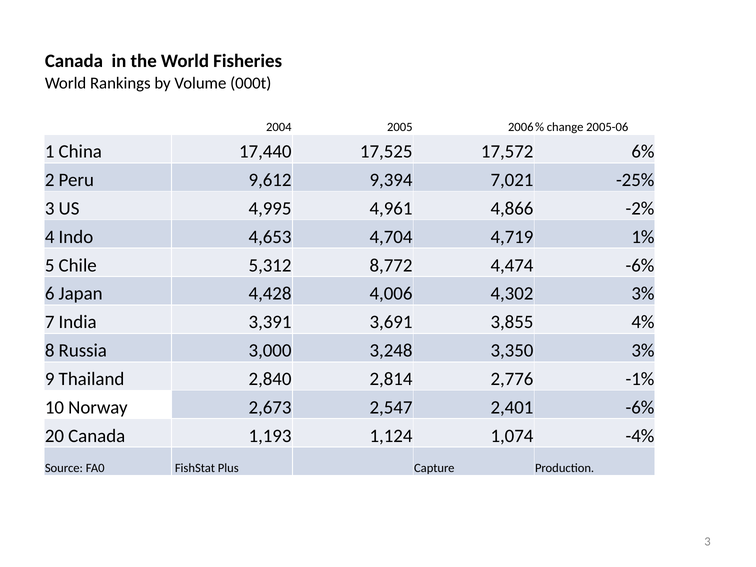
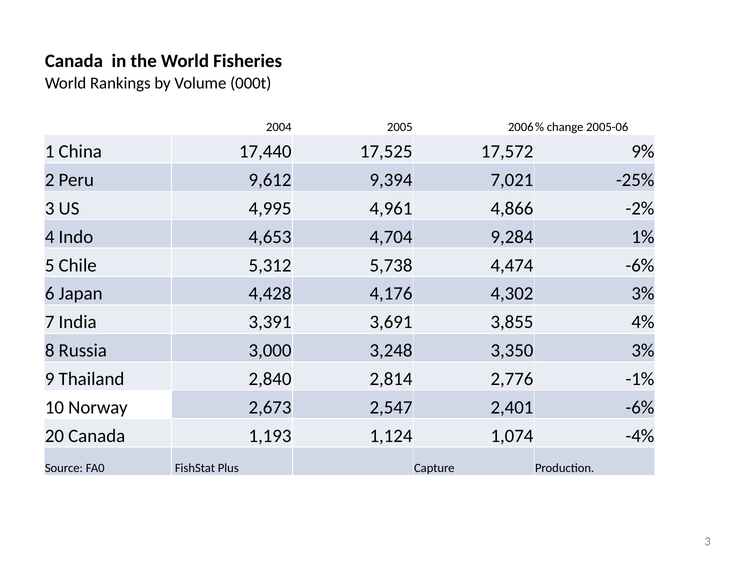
6%: 6% -> 9%
4,719: 4,719 -> 9,284
8,772: 8,772 -> 5,738
4,006: 4,006 -> 4,176
